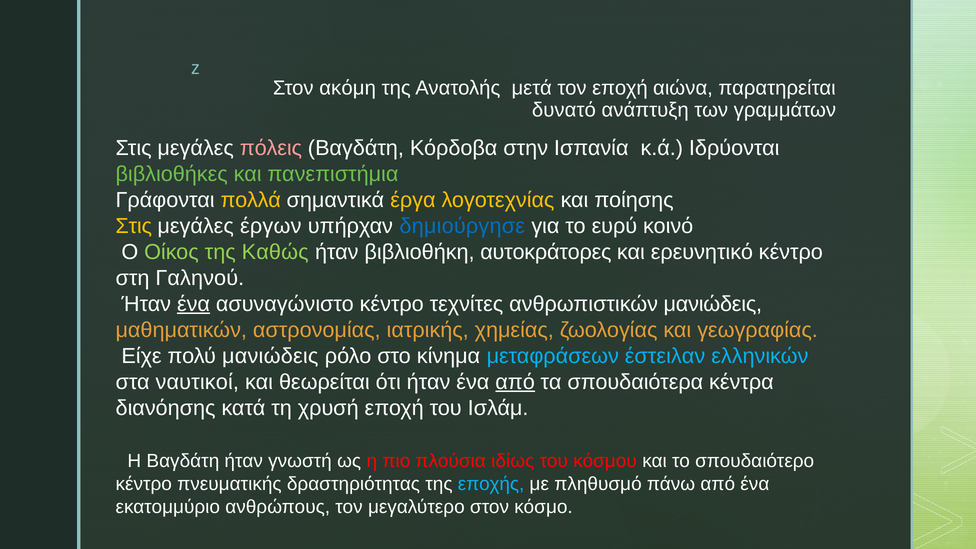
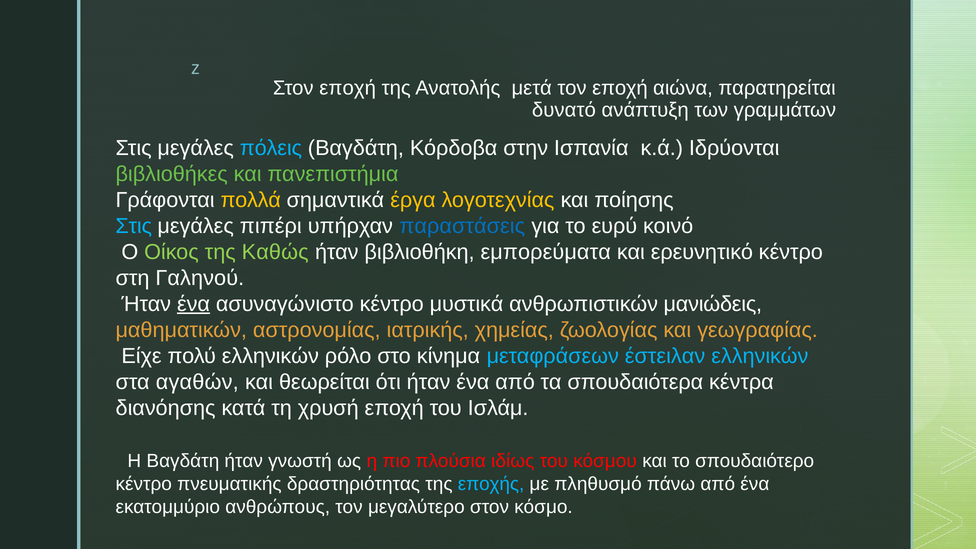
Στον ακόμη: ακόμη -> εποχή
πόλεις colour: pink -> light blue
Στις at (134, 226) colour: yellow -> light blue
έργων: έργων -> πιπέρι
δημιούργησε: δημιούργησε -> παραστάσεις
αυτοκράτορες: αυτοκράτορες -> εμπορεύματα
τεχνίτες: τεχνίτες -> μυστικά
πολύ μανιώδεις: μανιώδεις -> ελληνικών
ναυτικοί: ναυτικοί -> αγαθών
από at (515, 382) underline: present -> none
